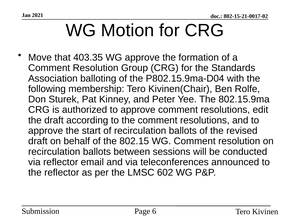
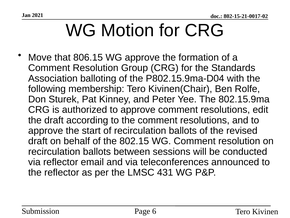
403.35: 403.35 -> 806.15
602: 602 -> 431
